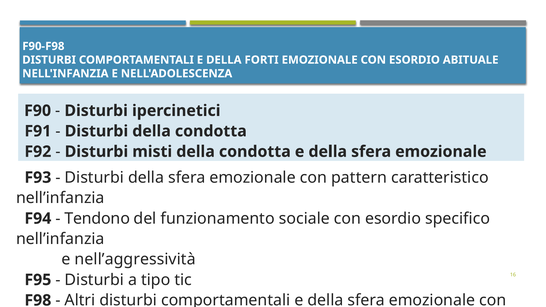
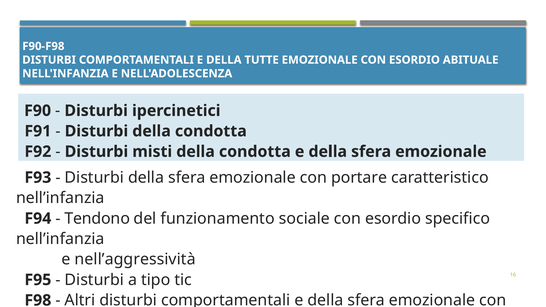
FORTI: FORTI -> TUTTE
pattern: pattern -> portare
